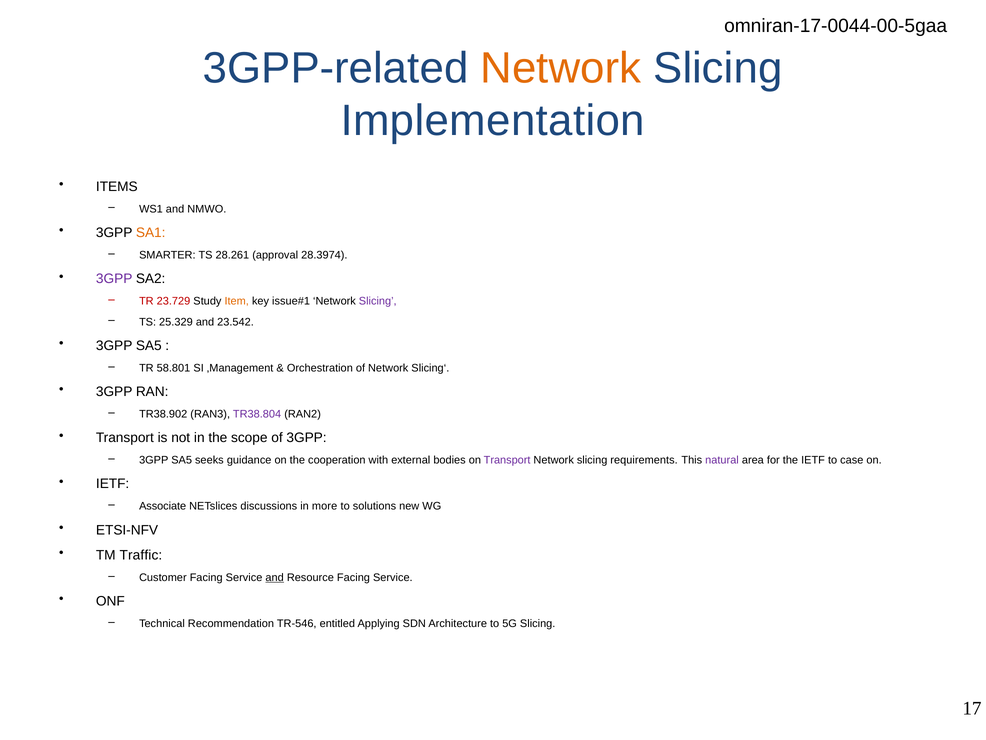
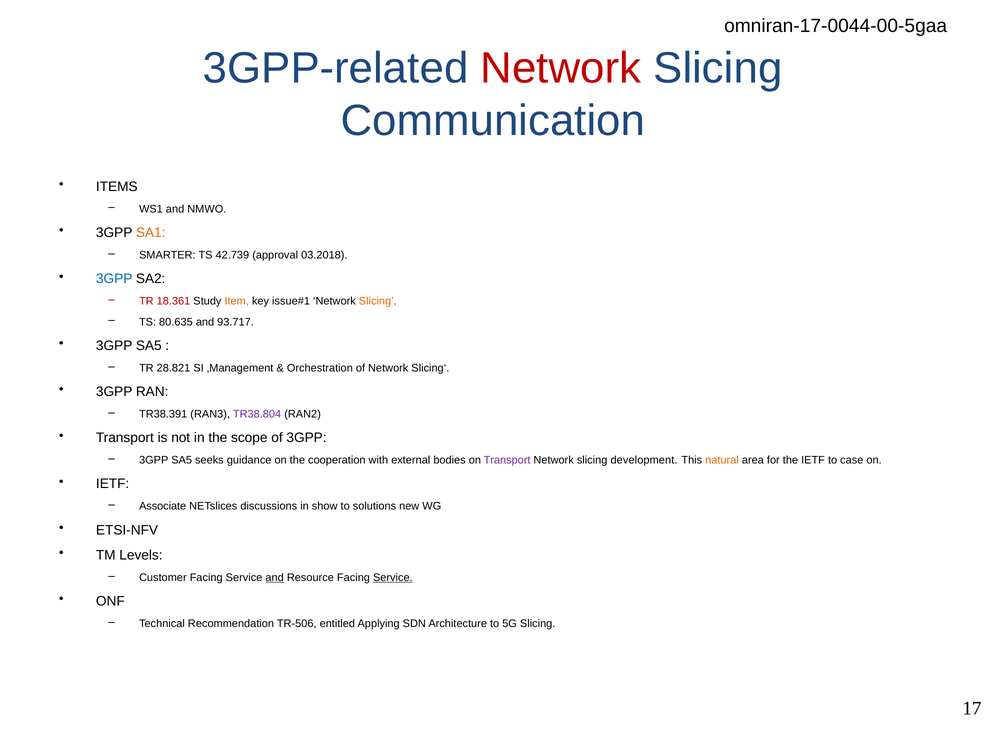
Network at (561, 68) colour: orange -> red
Implementation: Implementation -> Communication
28.261: 28.261 -> 42.739
28.3974: 28.3974 -> 03.2018
3GPP at (114, 279) colour: purple -> blue
23.729: 23.729 -> 18.361
Slicing at (378, 301) colour: purple -> orange
25.329: 25.329 -> 80.635
23.542: 23.542 -> 93.717
58.801: 58.801 -> 28.821
TR38.902: TR38.902 -> TR38.391
requirements: requirements -> development
natural colour: purple -> orange
more: more -> show
Traffic: Traffic -> Levels
Service at (393, 577) underline: none -> present
TR-546: TR-546 -> TR-506
